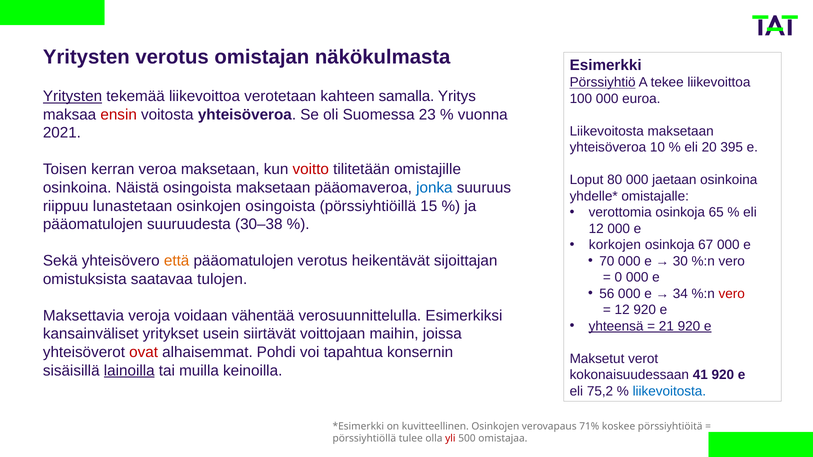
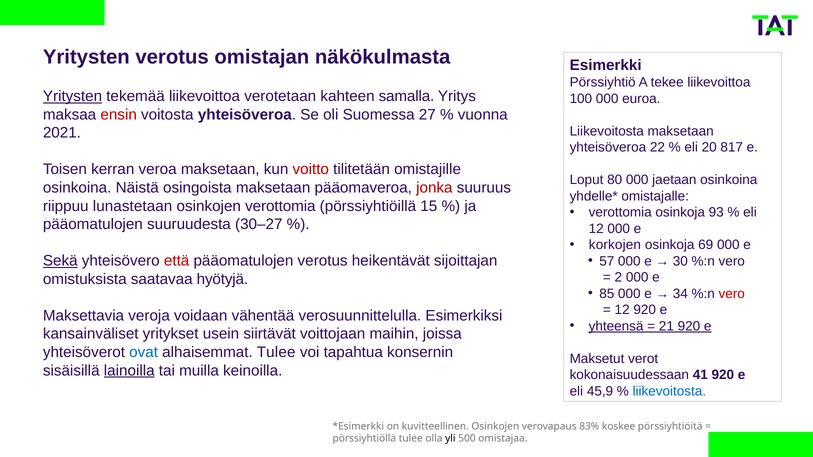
Pörssiyhtiö underline: present -> none
23: 23 -> 27
10: 10 -> 22
395: 395 -> 817
jonka colour: blue -> red
osinkojen osingoista: osingoista -> verottomia
65: 65 -> 93
30–38: 30–38 -> 30–27
67: 67 -> 69
Sekä underline: none -> present
että colour: orange -> red
70: 70 -> 57
0: 0 -> 2
tulojen: tulojen -> hyötyjä
56: 56 -> 85
ovat colour: red -> blue
alhaisemmat Pohdi: Pohdi -> Tulee
75,2: 75,2 -> 45,9
71%: 71% -> 83%
yli colour: red -> black
